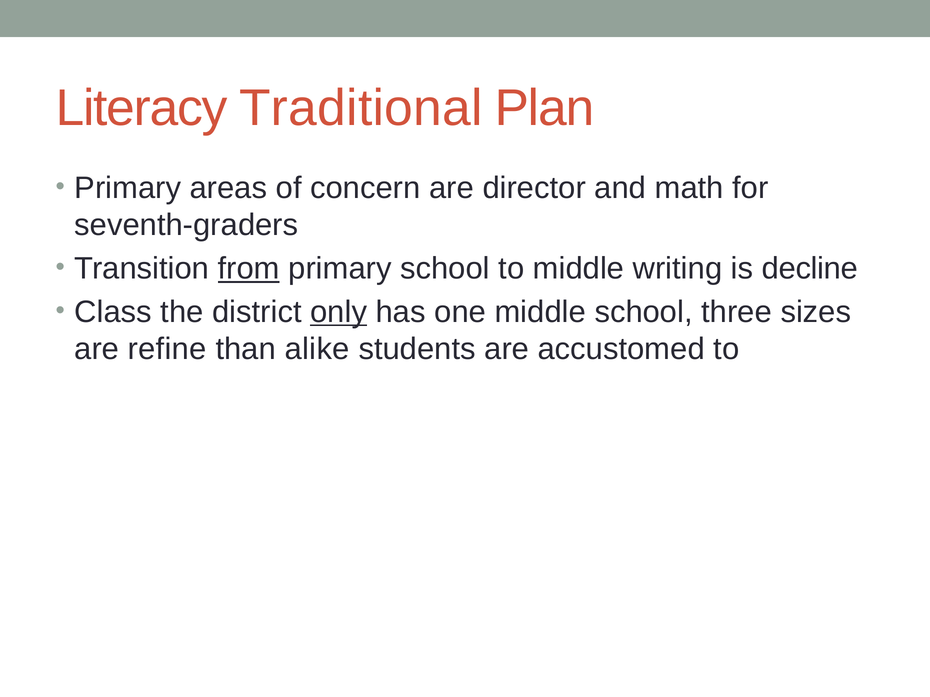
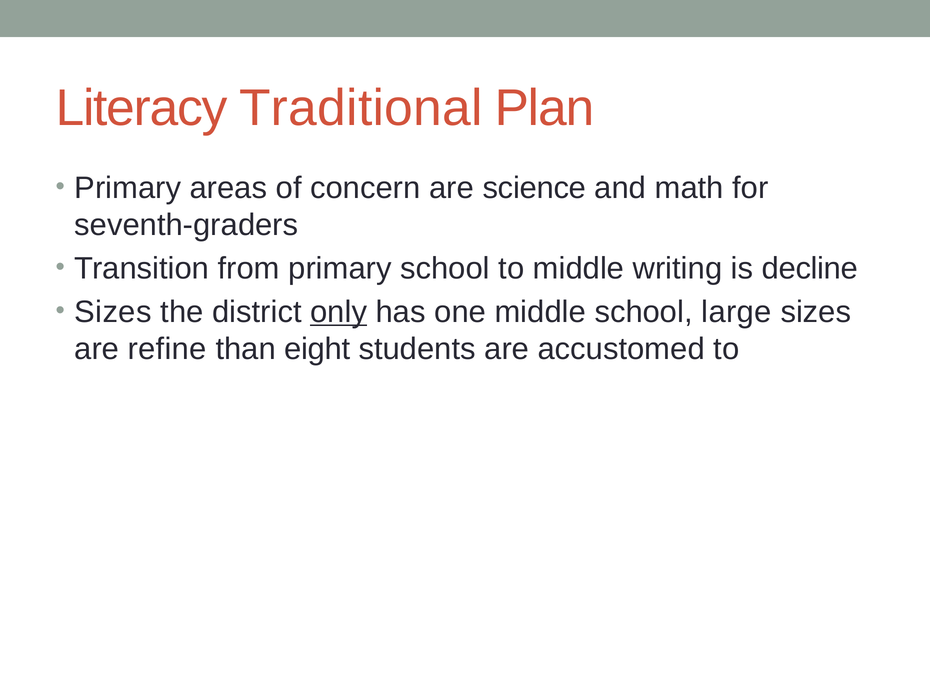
director: director -> science
from underline: present -> none
Class at (113, 312): Class -> Sizes
three: three -> large
alike: alike -> eight
